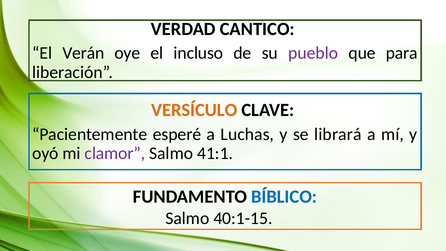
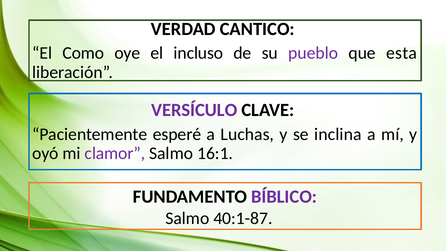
Verán: Verán -> Como
para: para -> esta
VERSÍCULO colour: orange -> purple
librará: librará -> inclina
41:1: 41:1 -> 16:1
BÍBLICO colour: blue -> purple
40:1-15: 40:1-15 -> 40:1-87
